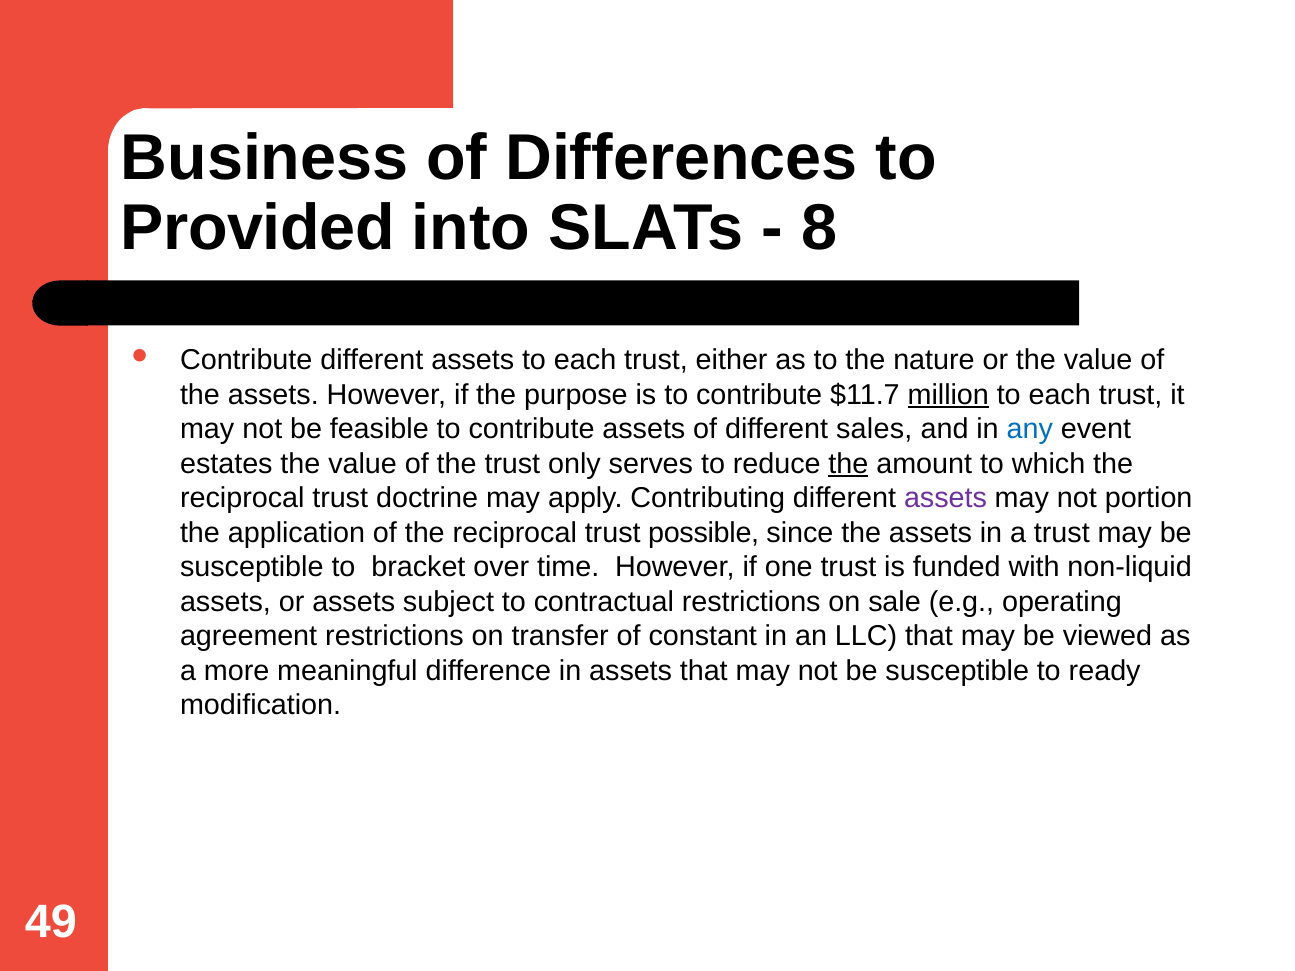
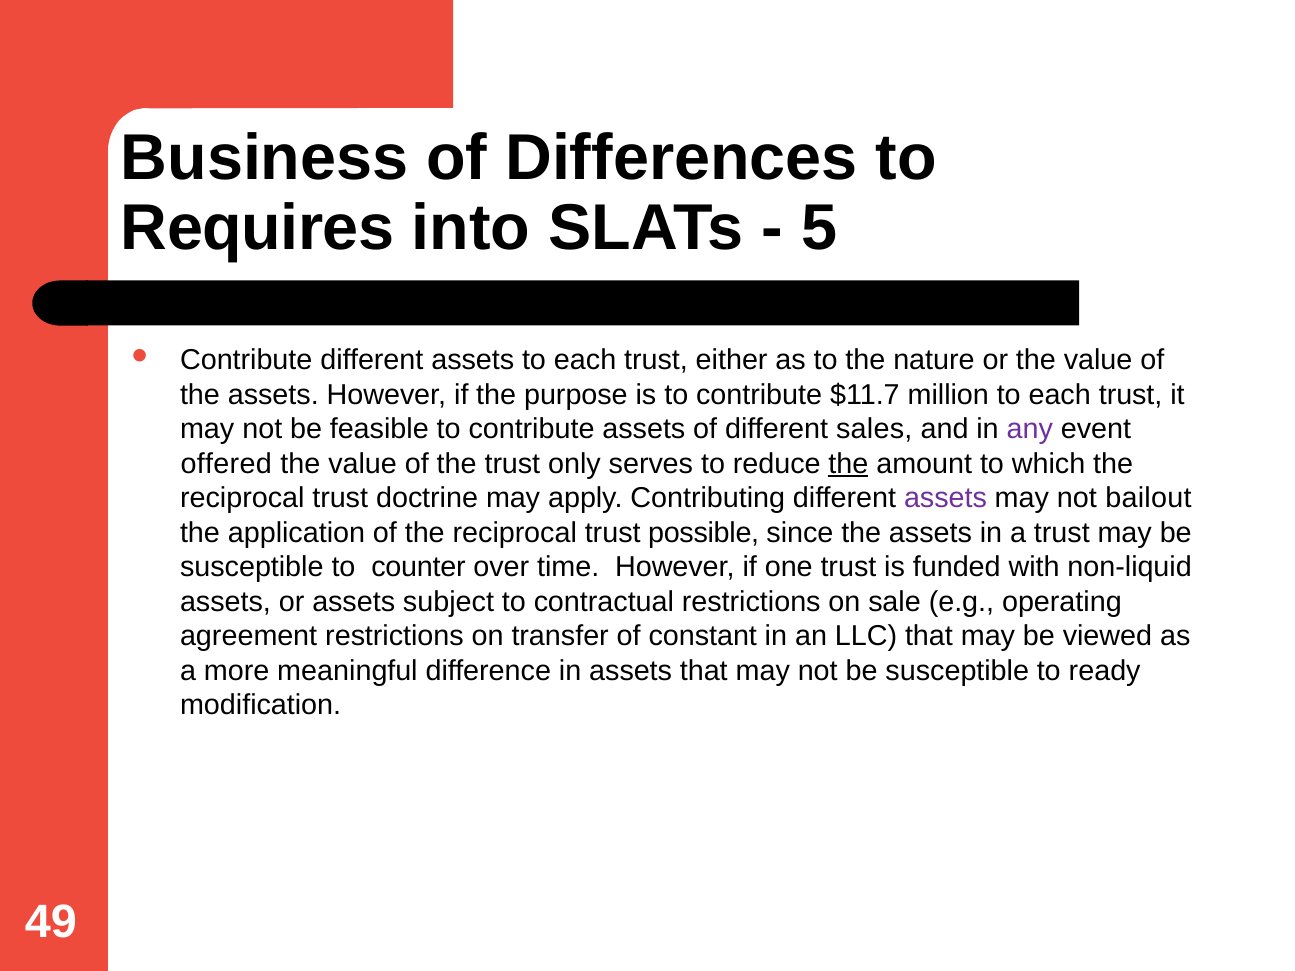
Provided: Provided -> Requires
8: 8 -> 5
million underline: present -> none
any colour: blue -> purple
estates: estates -> offered
portion: portion -> bailout
bracket: bracket -> counter
